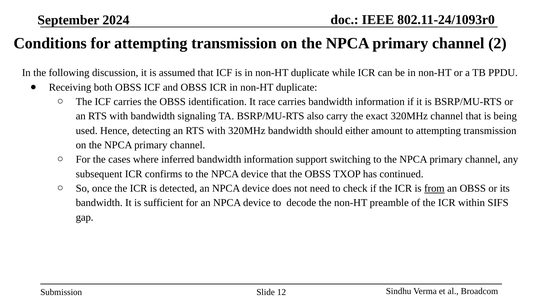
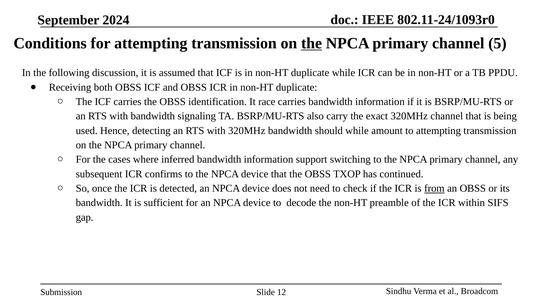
the at (312, 43) underline: none -> present
2: 2 -> 5
should either: either -> while
